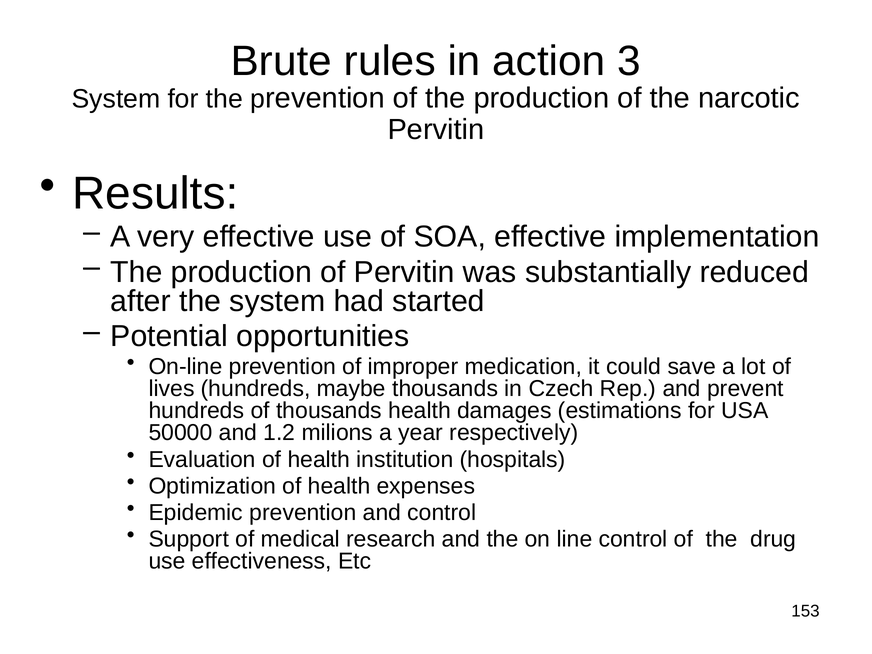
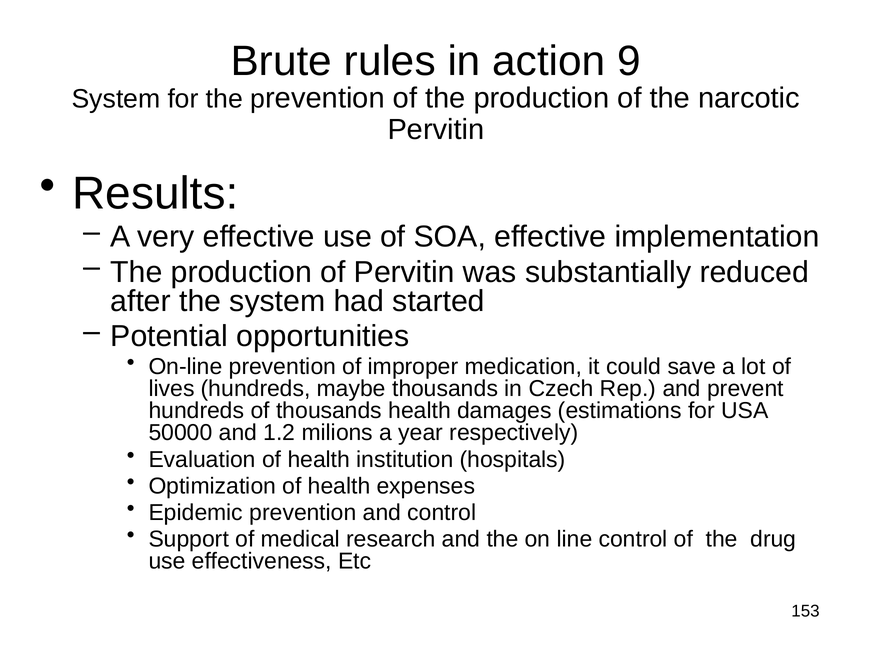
3: 3 -> 9
